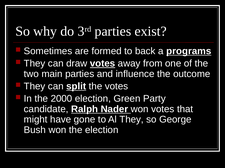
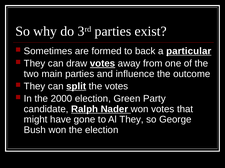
programs: programs -> particular
